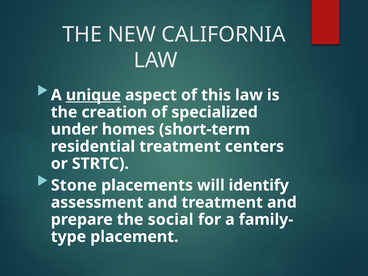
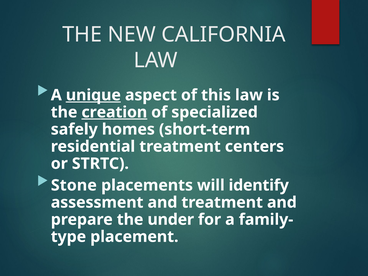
creation underline: none -> present
under: under -> safely
social: social -> under
